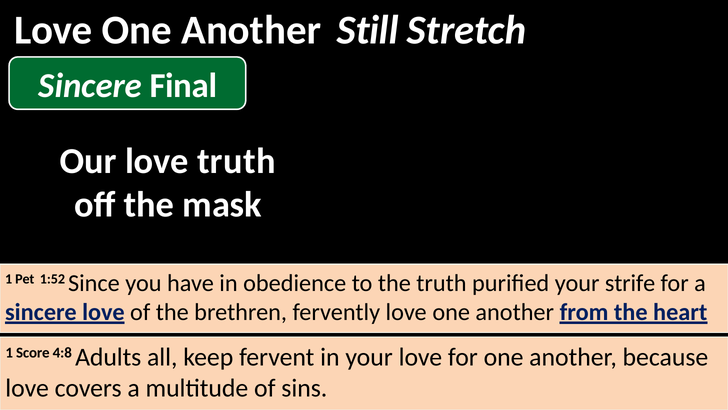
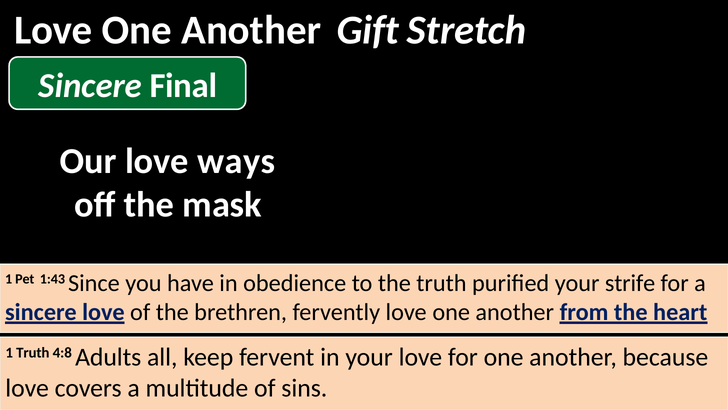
Still: Still -> Gift
love truth: truth -> ways
1:52: 1:52 -> 1:43
1 Score: Score -> Truth
